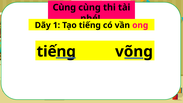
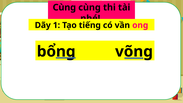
tiếng at (56, 51): tiếng -> bổng
